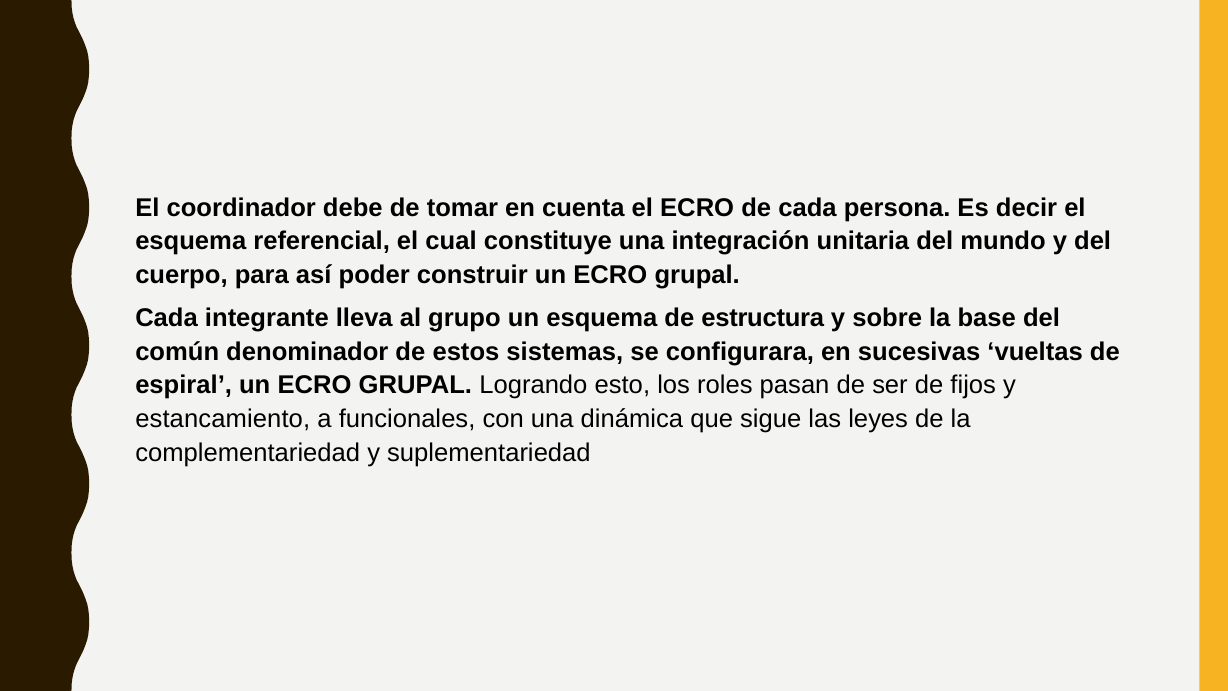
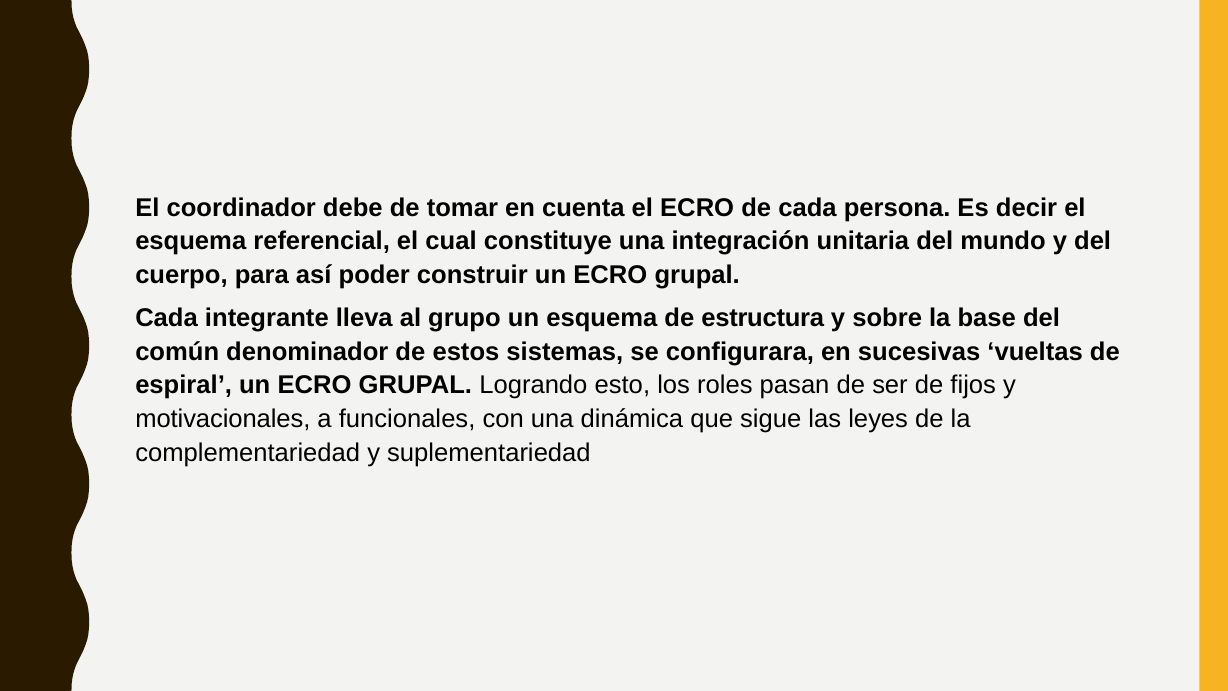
estancamiento: estancamiento -> motivacionales
